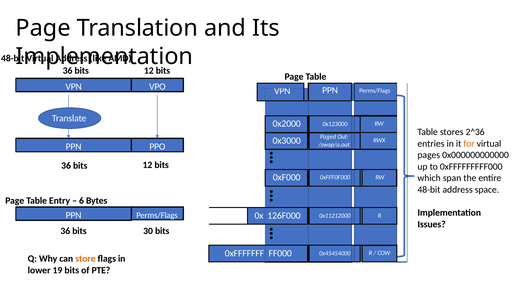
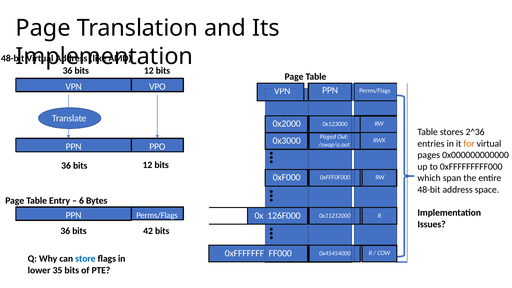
30: 30 -> 42
store colour: orange -> blue
19: 19 -> 35
